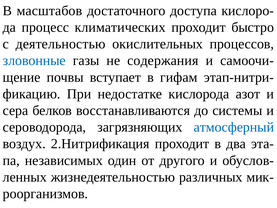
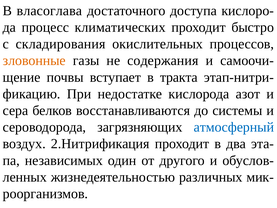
масштабов: масштабов -> власоглава
деятельностью: деятельностью -> складирования
зловонные colour: blue -> orange
гифам: гифам -> тракта
